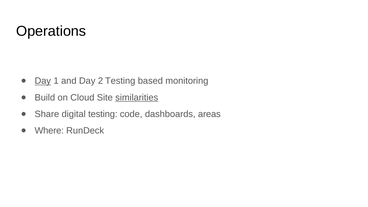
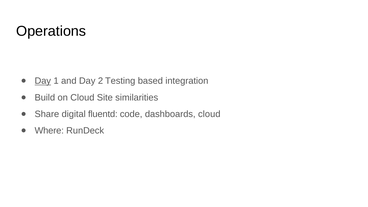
monitoring: monitoring -> integration
similarities underline: present -> none
digital testing: testing -> fluentd
dashboards areas: areas -> cloud
